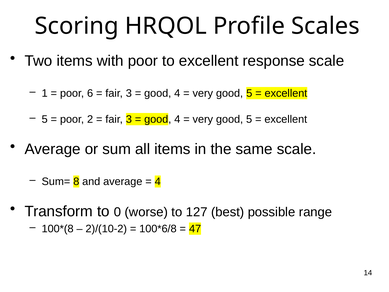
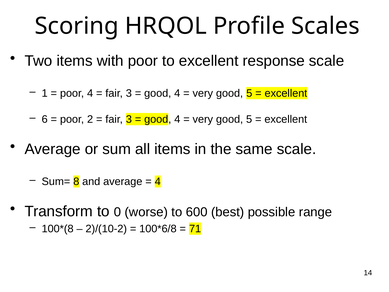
poor 6: 6 -> 4
5 at (45, 119): 5 -> 6
127: 127 -> 600
47: 47 -> 71
